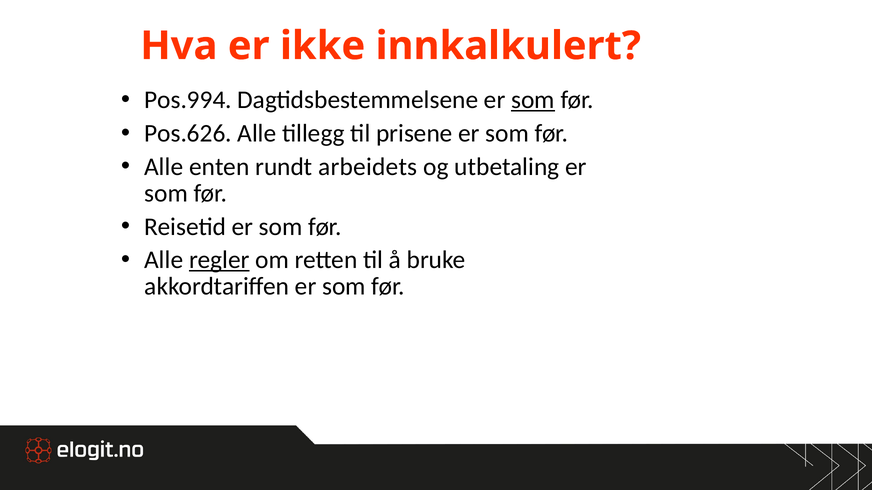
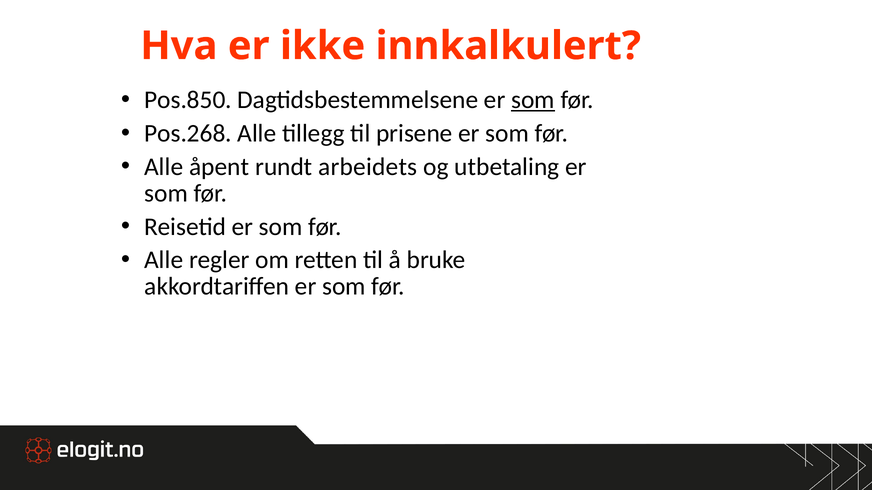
Pos.994: Pos.994 -> Pos.850
Pos.626: Pos.626 -> Pos.268
enten: enten -> åpent
regler underline: present -> none
